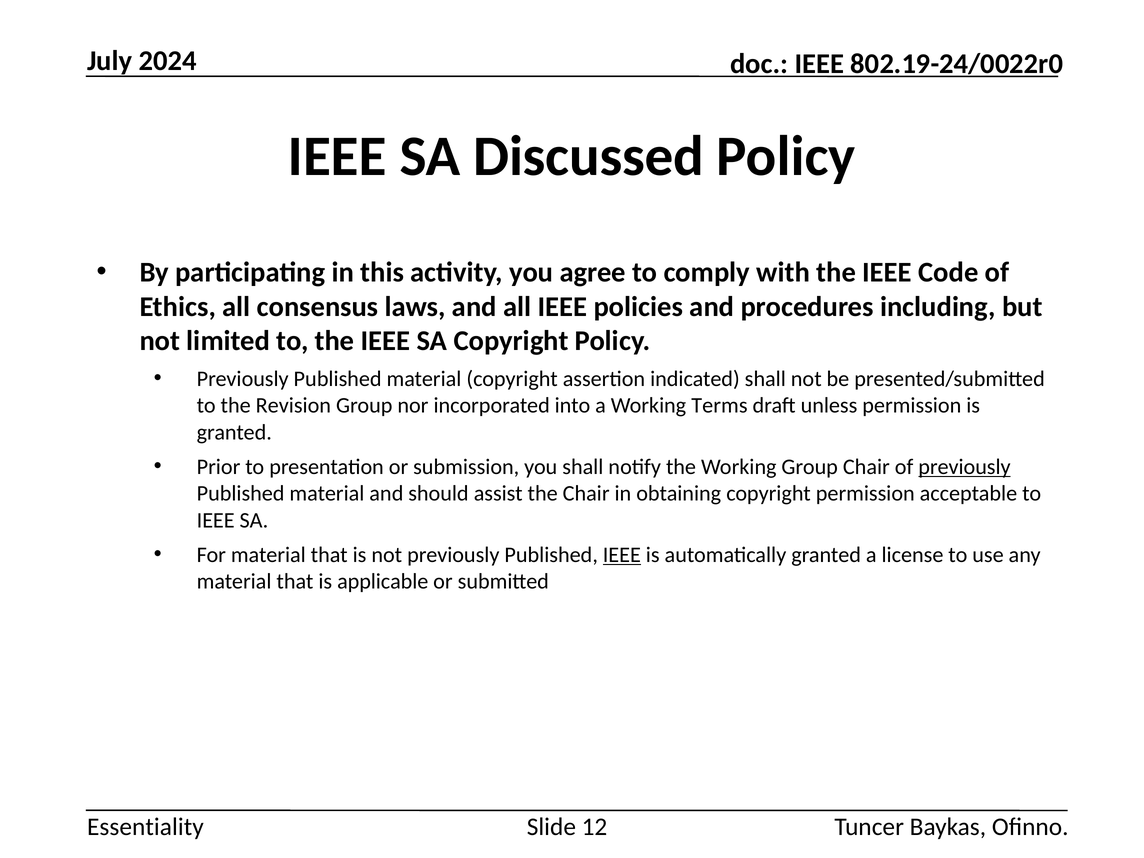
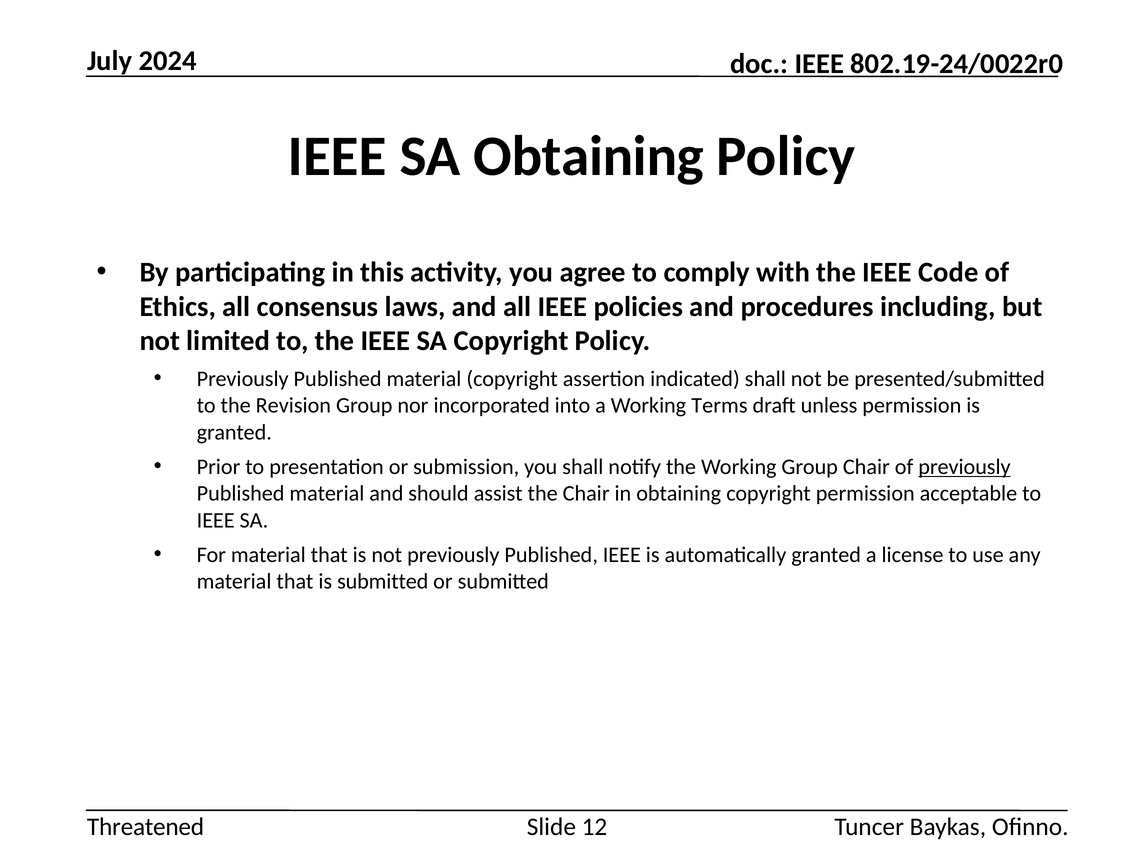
SA Discussed: Discussed -> Obtaining
IEEE at (622, 555) underline: present -> none
is applicable: applicable -> submitted
Essentiality: Essentiality -> Threatened
